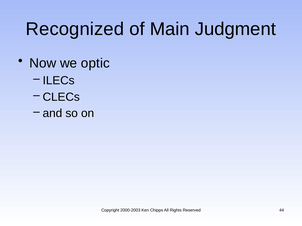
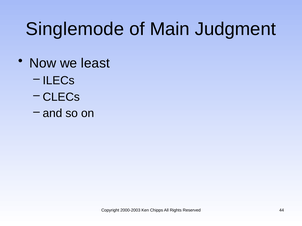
Recognized: Recognized -> Singlemode
optic: optic -> least
